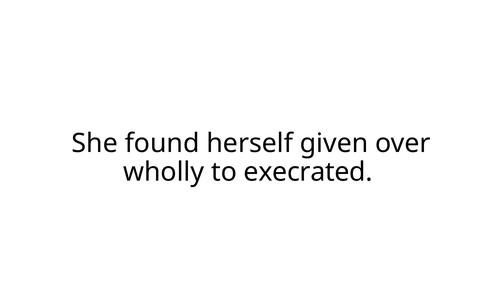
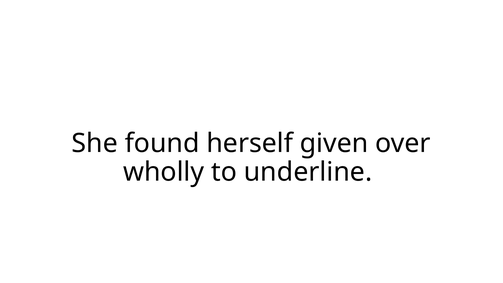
execrated: execrated -> underline
